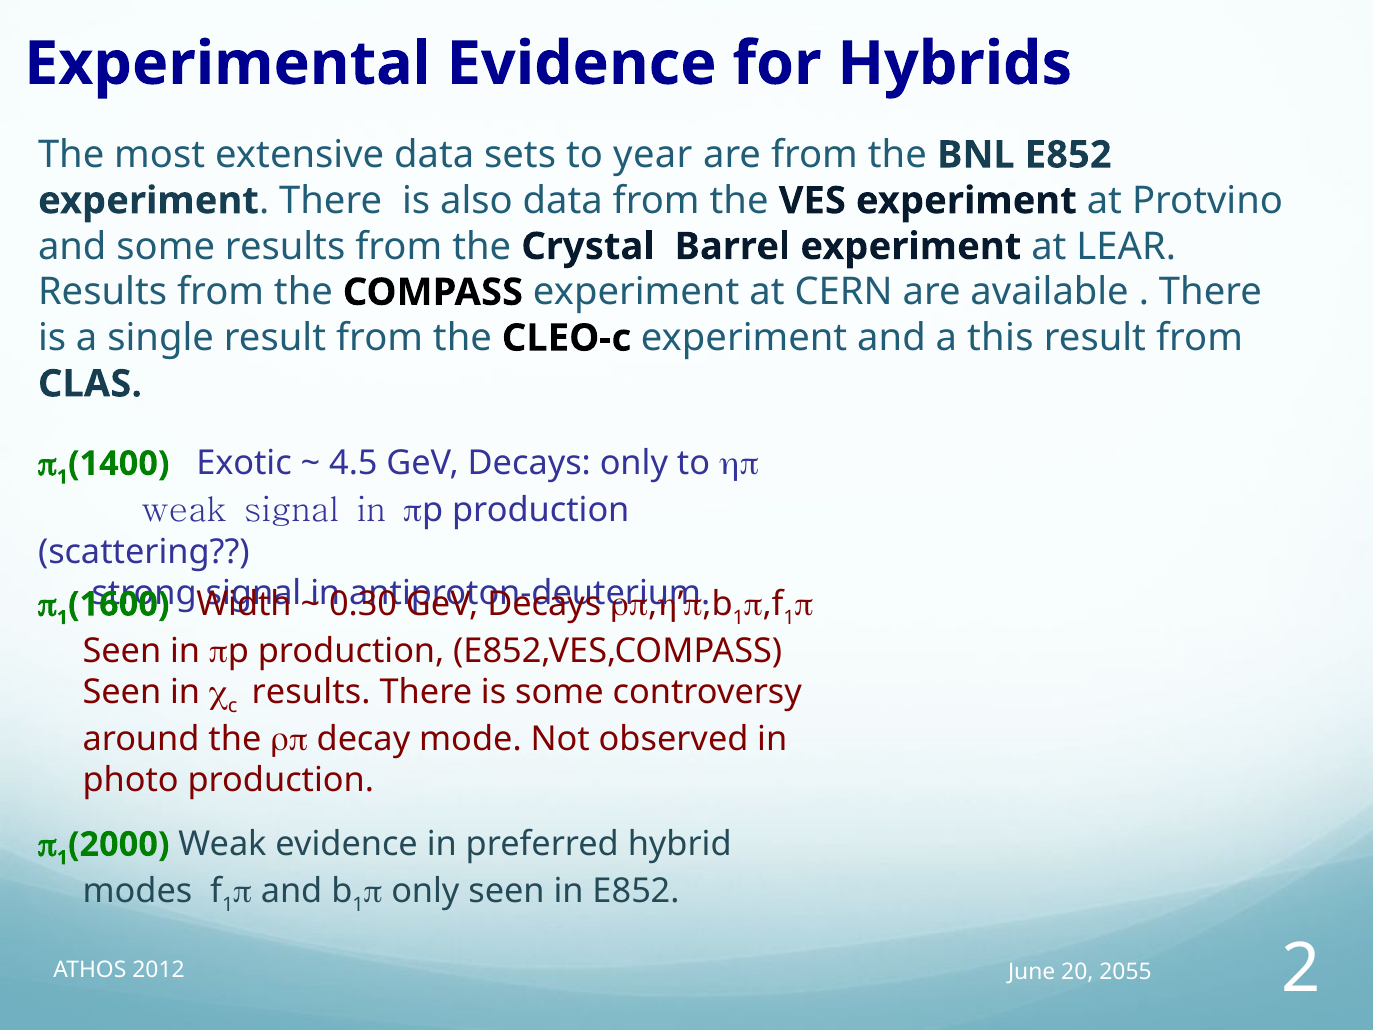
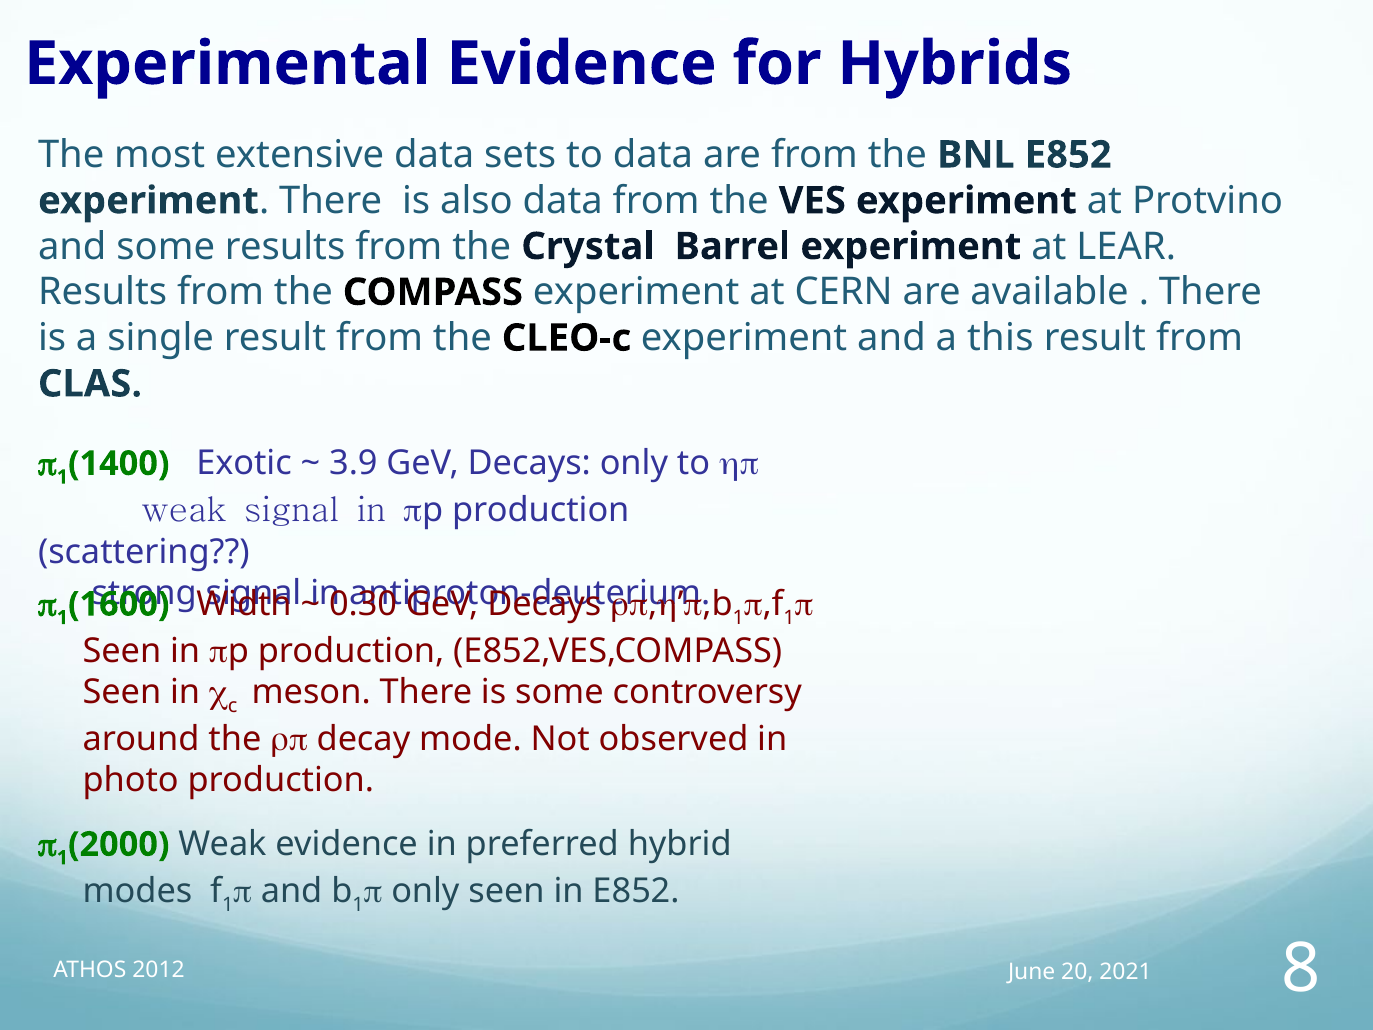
to year: year -> data
4.5: 4.5 -> 3.9
results at (311, 692): results -> meson
2: 2 -> 8
2055: 2055 -> 2021
